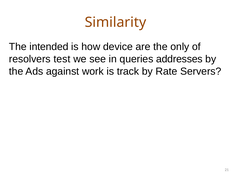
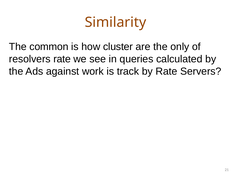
intended: intended -> common
device: device -> cluster
resolvers test: test -> rate
addresses: addresses -> calculated
